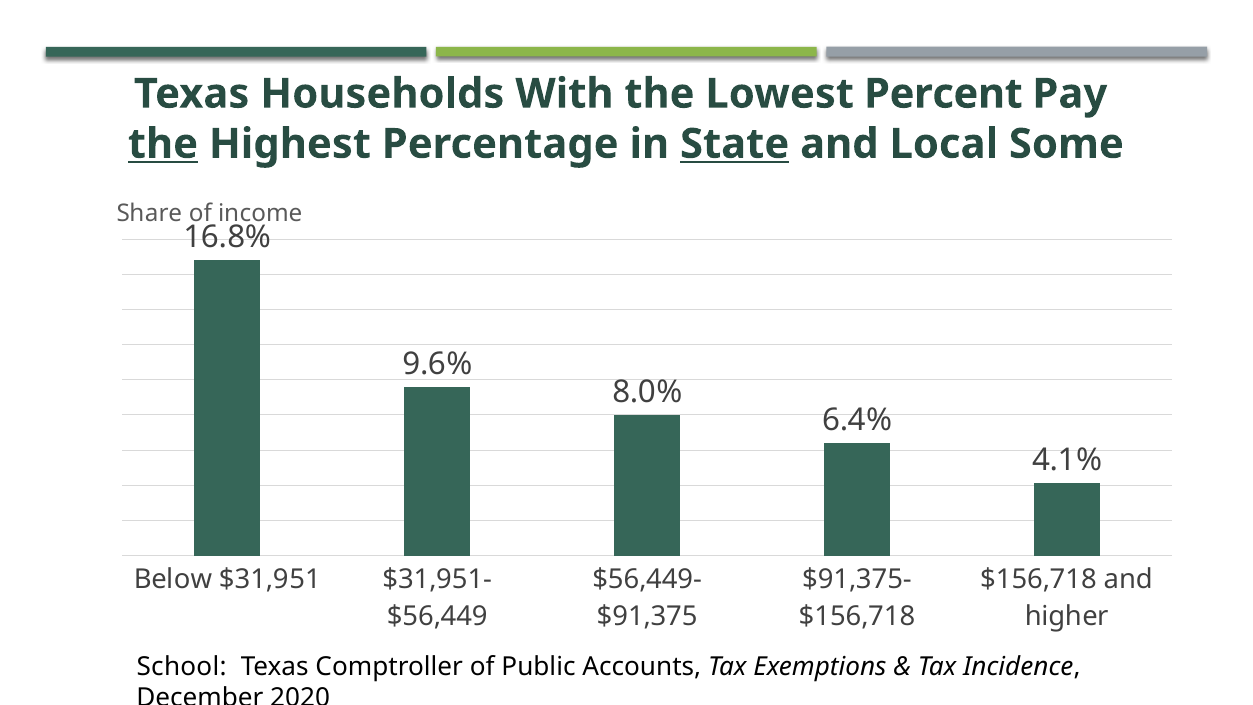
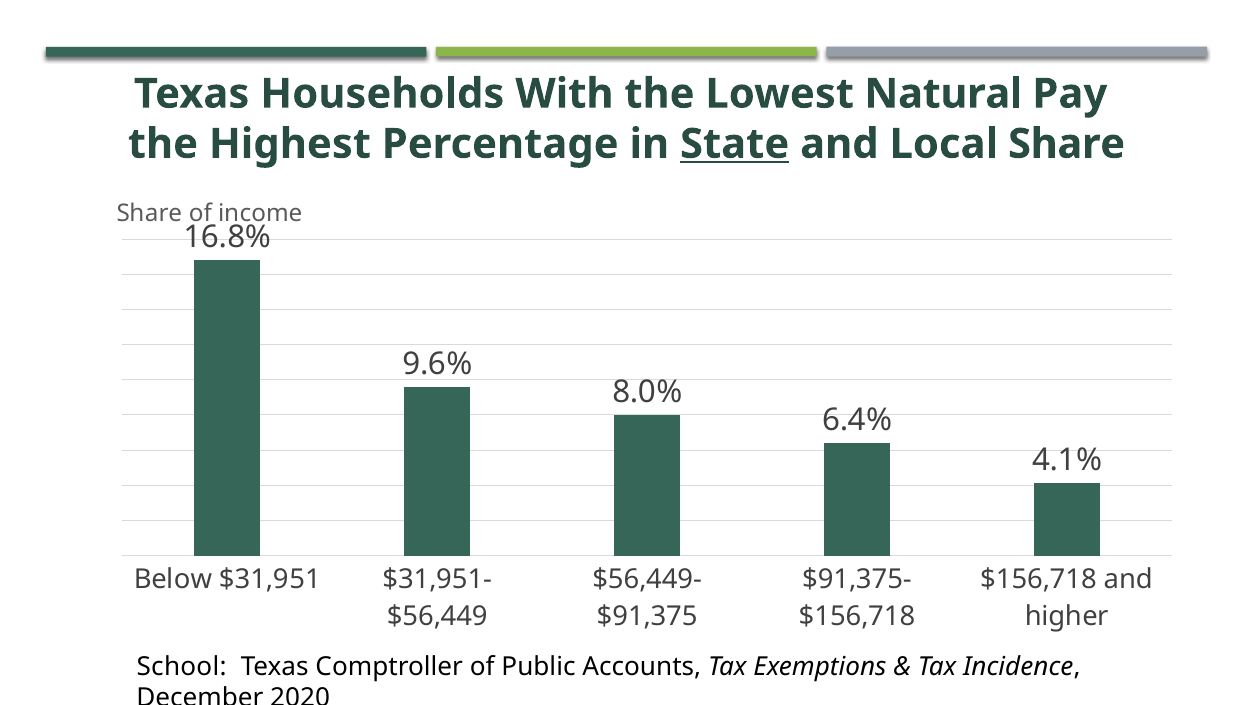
Percent: Percent -> Natural
the at (163, 144) underline: present -> none
Local Some: Some -> Share
